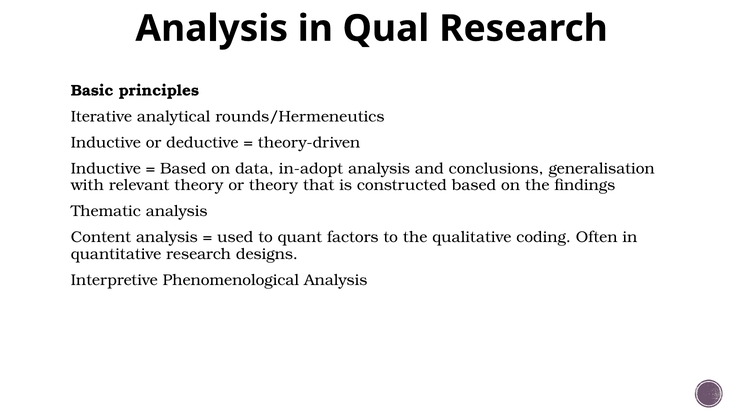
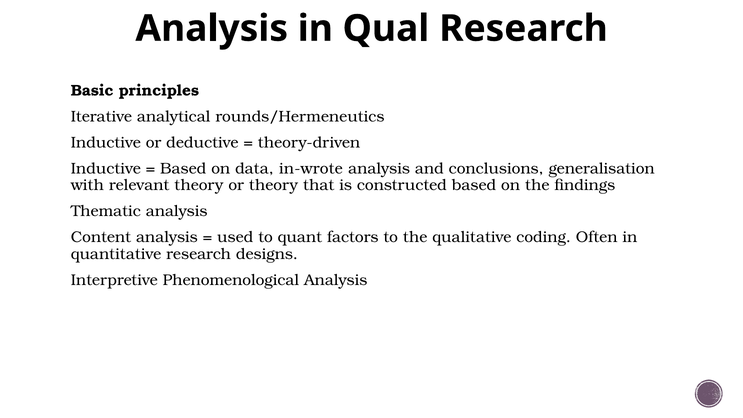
in-adopt: in-adopt -> in-wrote
